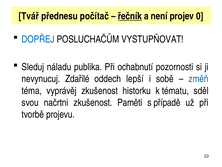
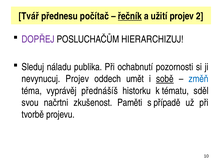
není: není -> užití
0: 0 -> 2
DOPŘEJ colour: blue -> purple
VYSTUPŇOVAT: VYSTUPŇOVAT -> HIERARCHIZUJ
nevynucuj Zdařilé: Zdařilé -> Projev
lepší: lepší -> umět
sobě underline: none -> present
vyprávěj zkušenost: zkušenost -> přednášíš
